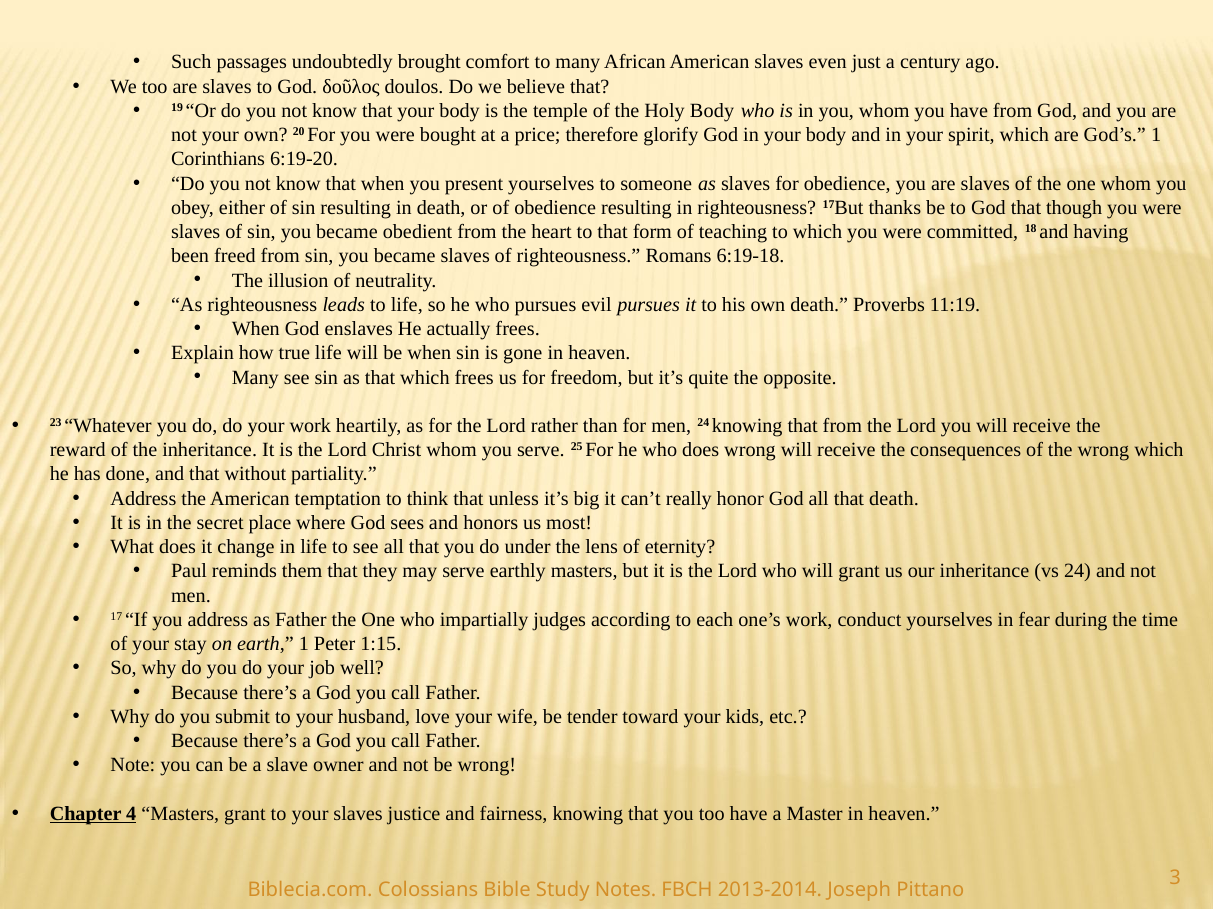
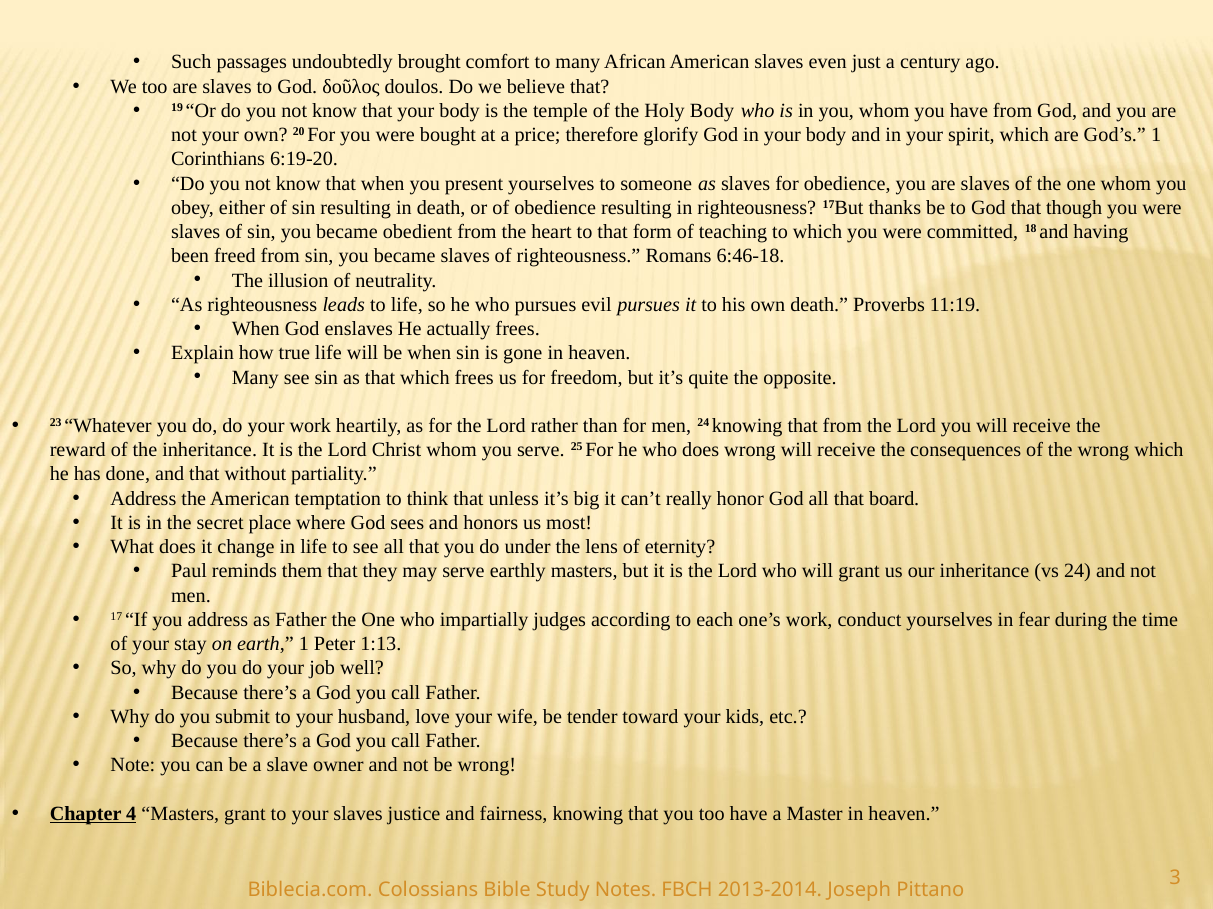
6:19-18: 6:19-18 -> 6:46-18
that death: death -> board
1:15: 1:15 -> 1:13
